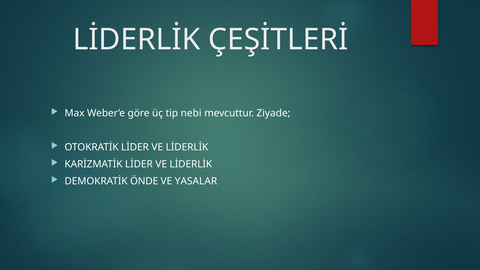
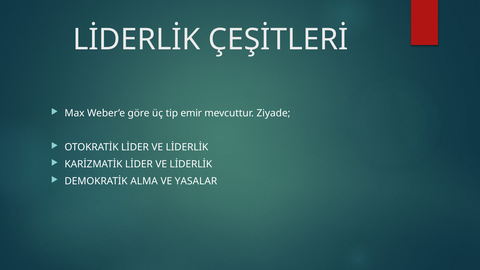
nebi: nebi -> emir
ÖNDE: ÖNDE -> ALMA
